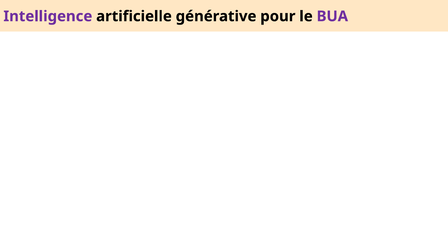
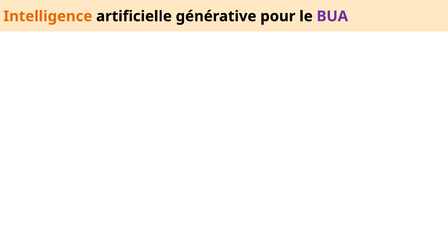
Intelligence colour: purple -> orange
